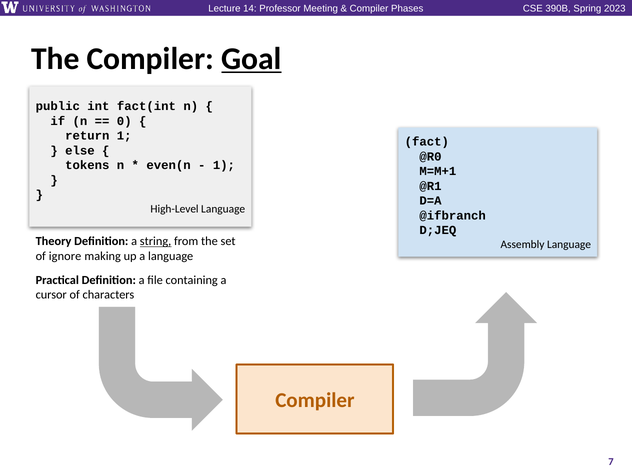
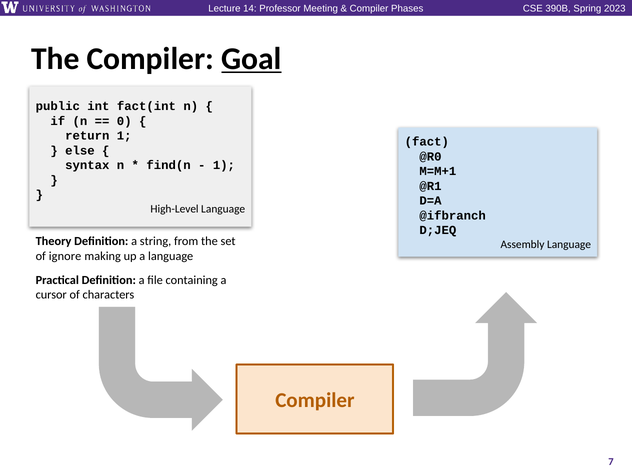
tokens: tokens -> syntax
even(n: even(n -> find(n
string underline: present -> none
